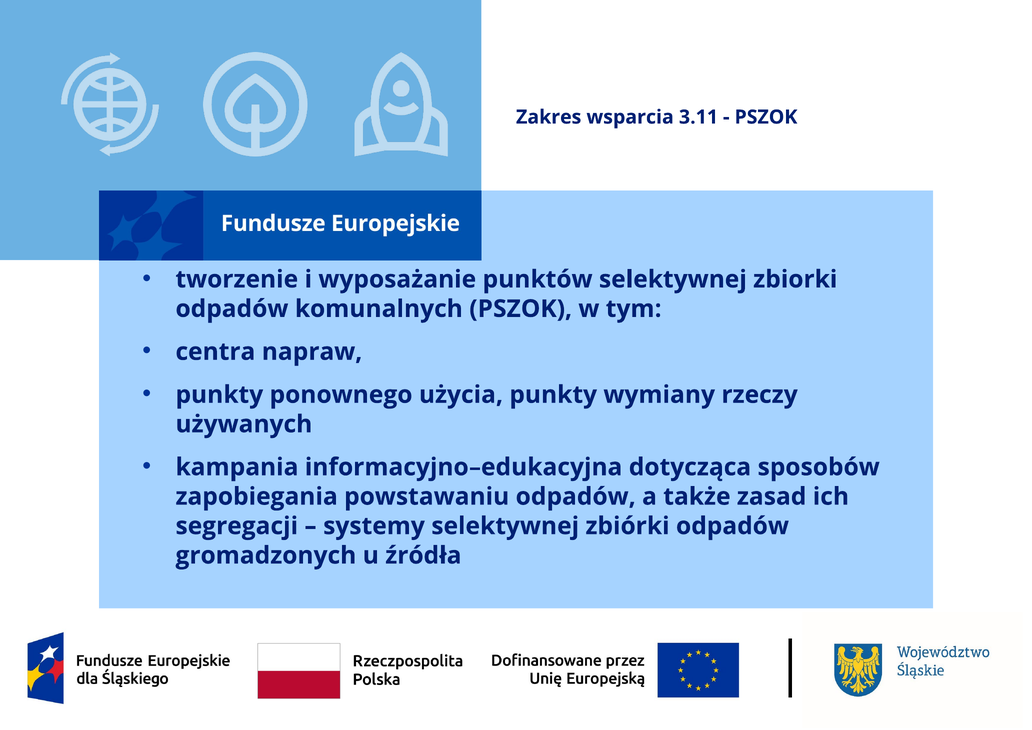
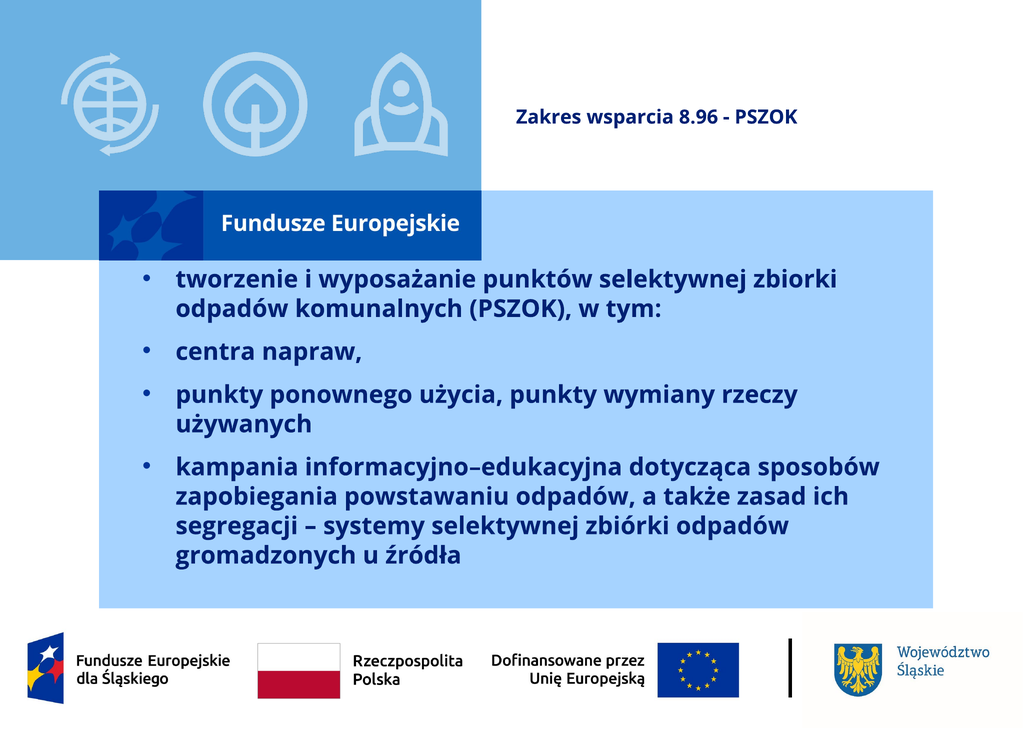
3.11: 3.11 -> 8.96
